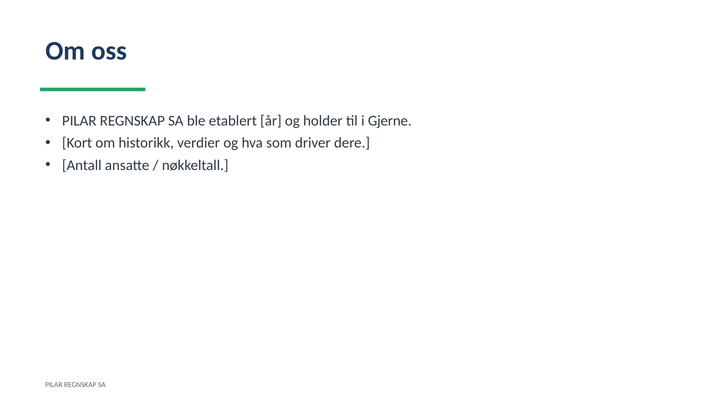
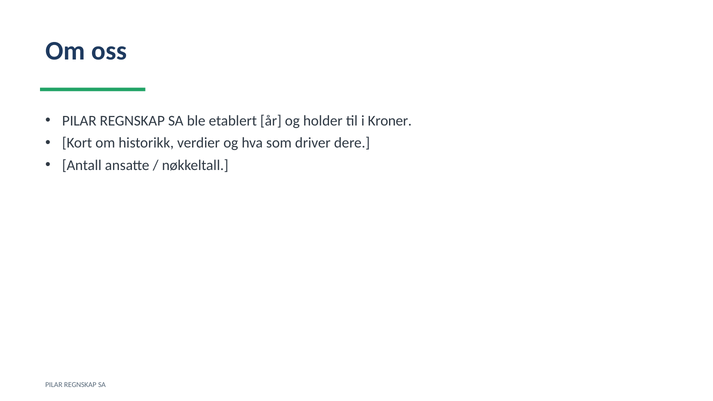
Gjerne: Gjerne -> Kroner
